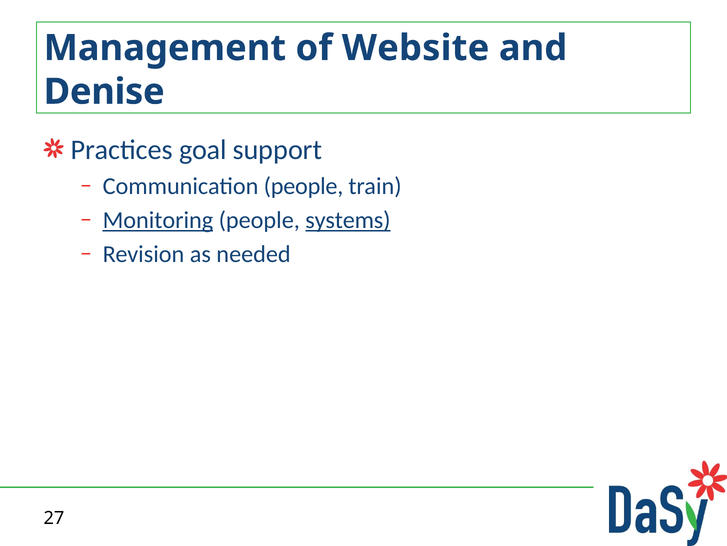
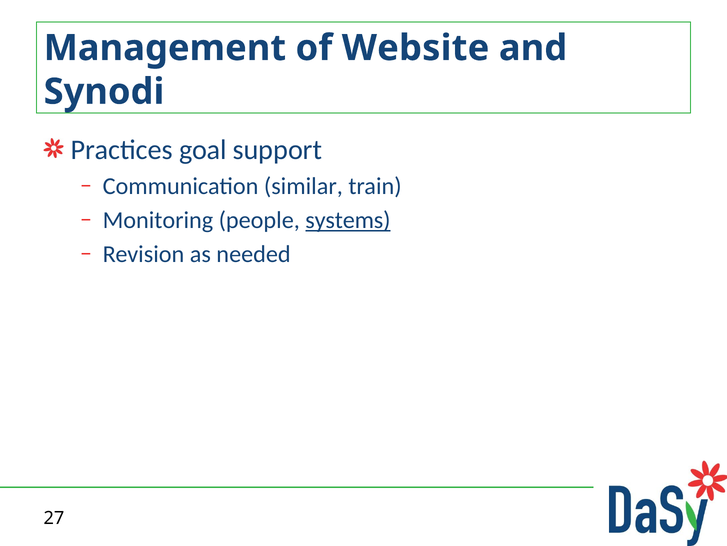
Denise: Denise -> Synodi
Communication people: people -> similar
Monitoring underline: present -> none
